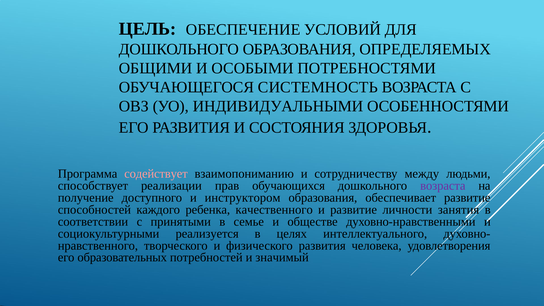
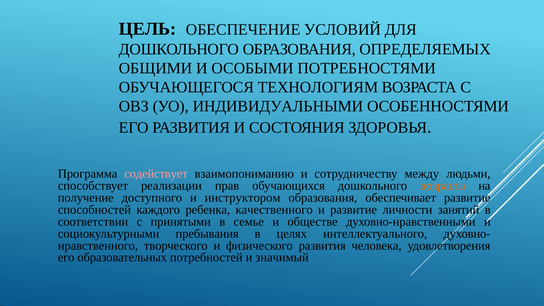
СИСТЕМНОСТЬ: СИСТЕМНОСТЬ -> ТЕХНОЛОГИЯМ
возраста at (443, 186) colour: purple -> orange
занятия: занятия -> занятий
реализуется: реализуется -> пребывания
